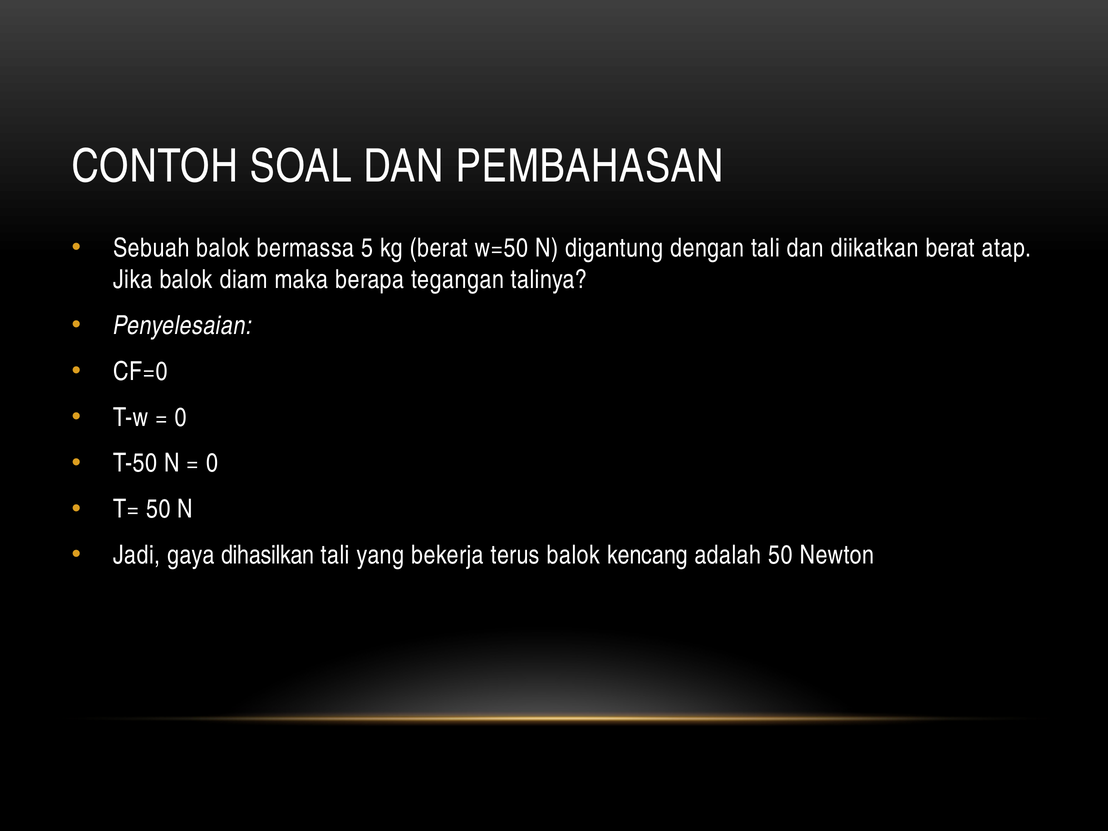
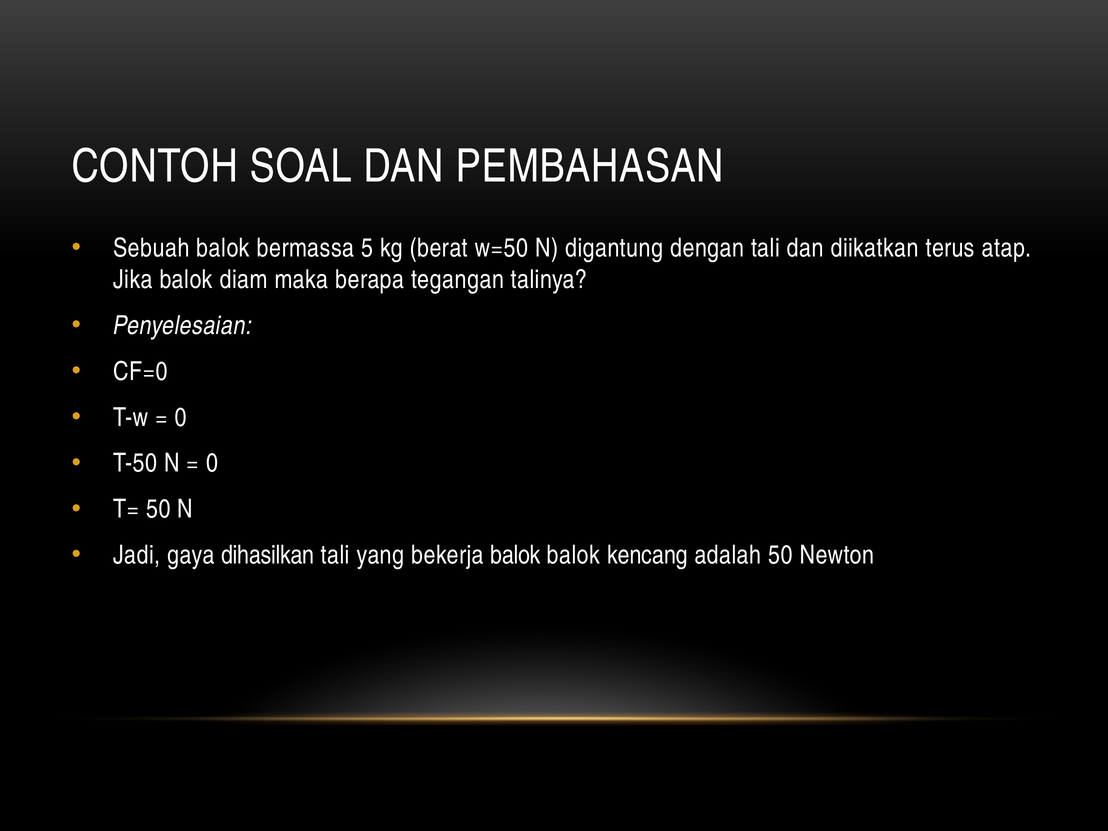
diikatkan berat: berat -> terus
bekerja terus: terus -> balok
